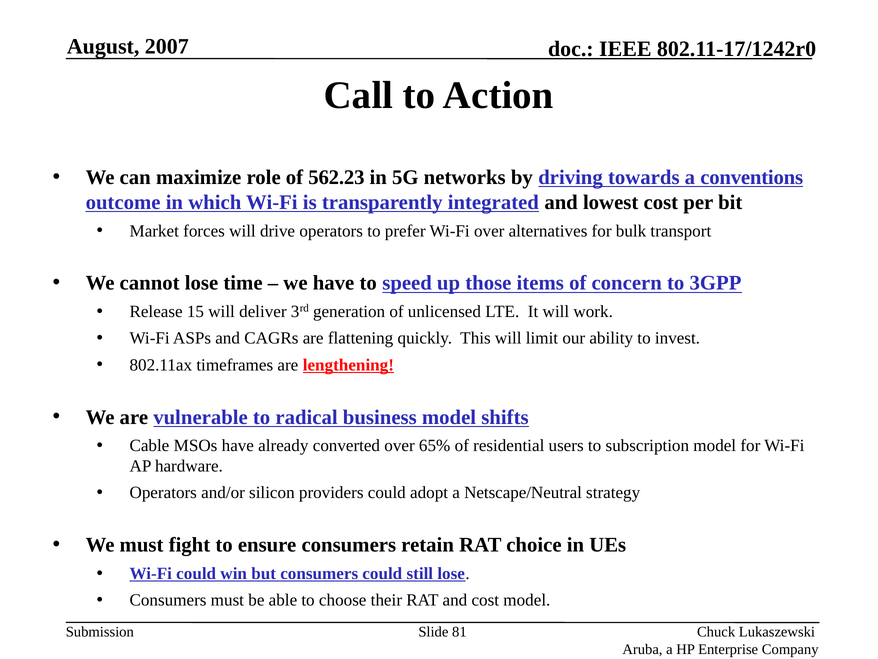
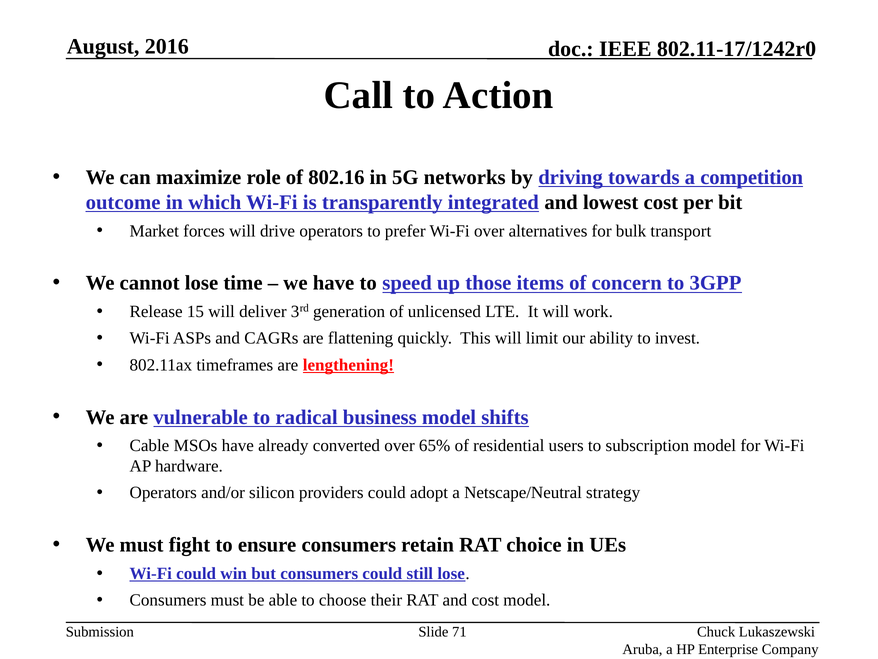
2007: 2007 -> 2016
562.23: 562.23 -> 802.16
conventions: conventions -> competition
81: 81 -> 71
